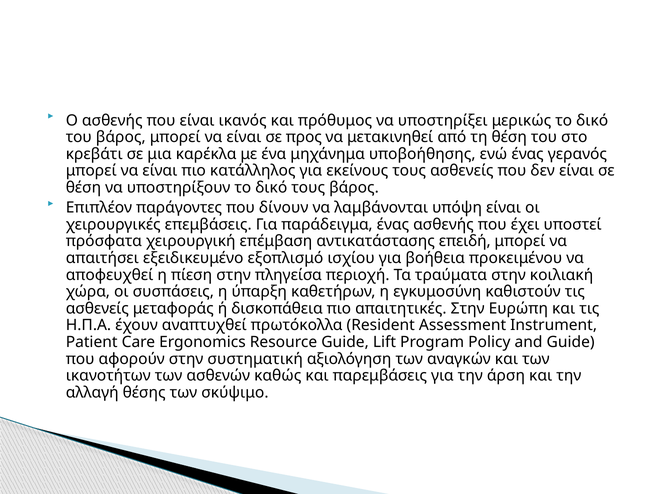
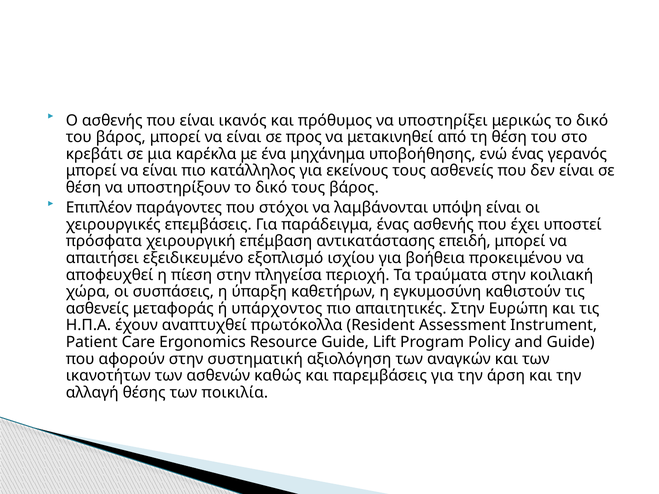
δίνουν: δίνουν -> στόχοι
δισκοπάθεια: δισκοπάθεια -> υπάρχοντος
σκύψιμο: σκύψιμο -> ποικιλία
